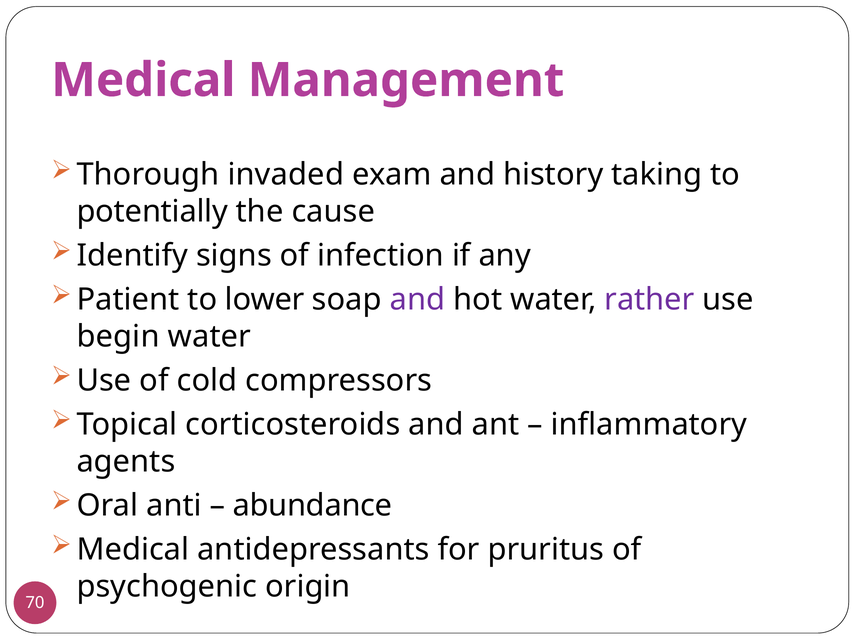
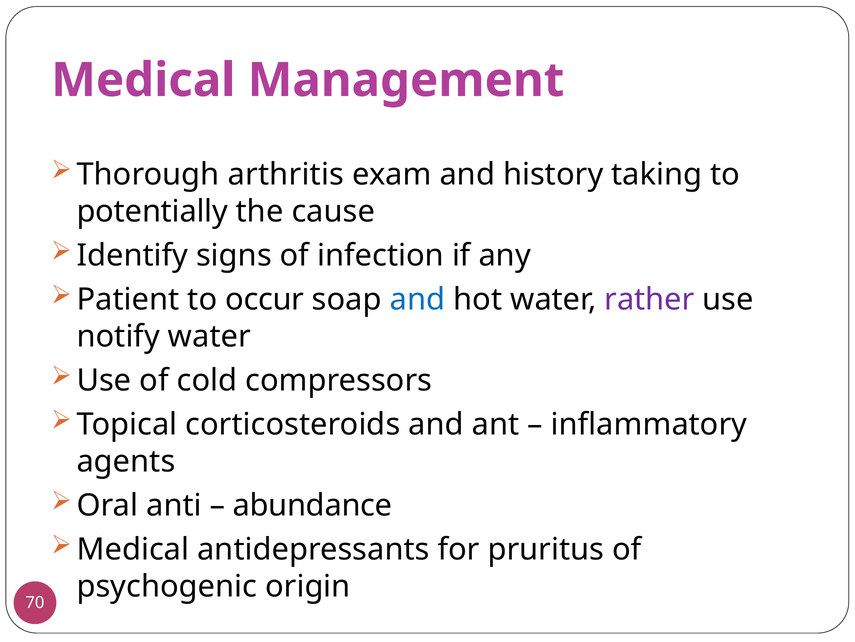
invaded: invaded -> arthritis
lower: lower -> occur
and at (418, 299) colour: purple -> blue
begin: begin -> notify
